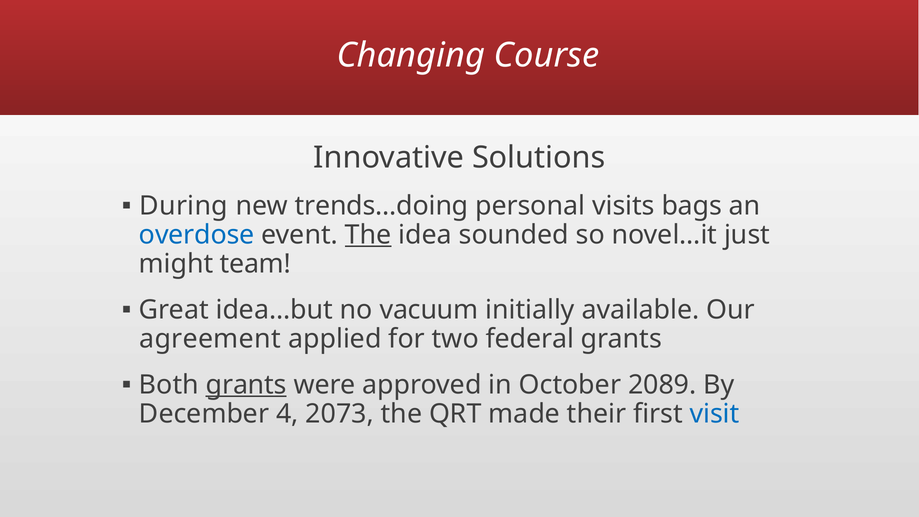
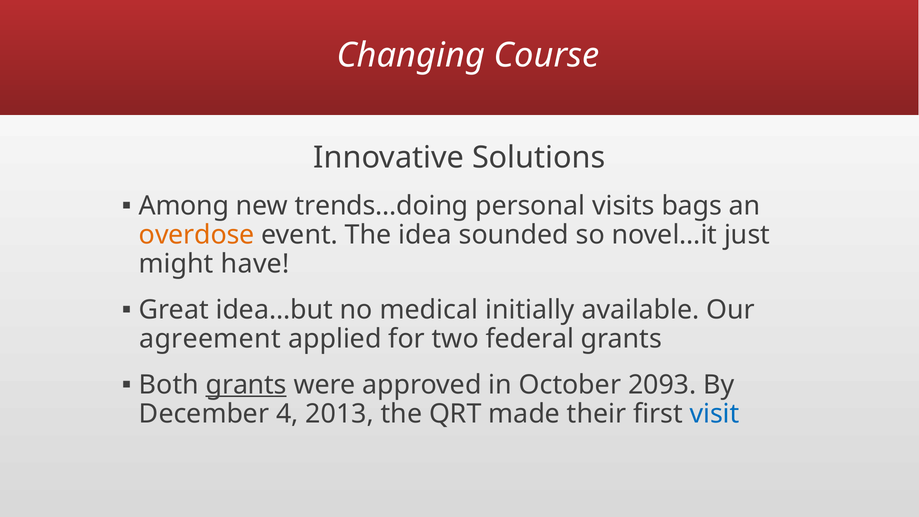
During: During -> Among
overdose colour: blue -> orange
The at (368, 235) underline: present -> none
team: team -> have
vacuum: vacuum -> medical
2089: 2089 -> 2093
2073: 2073 -> 2013
